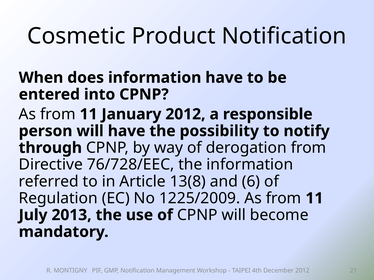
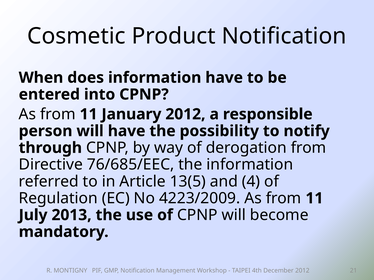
76/728/EEC: 76/728/EEC -> 76/685/EEC
13(8: 13(8 -> 13(5
6: 6 -> 4
1225/2009: 1225/2009 -> 4223/2009
